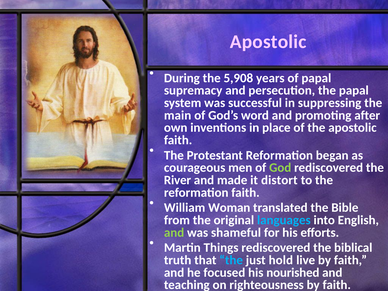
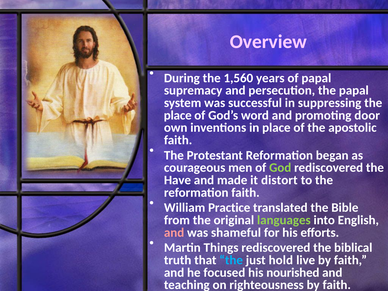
Apostolic at (268, 42): Apostolic -> Overview
5,908: 5,908 -> 1,560
main at (178, 115): main -> place
after: after -> door
River: River -> Have
Woman: Woman -> Practice
languages colour: light blue -> light green
and at (174, 233) colour: light green -> pink
